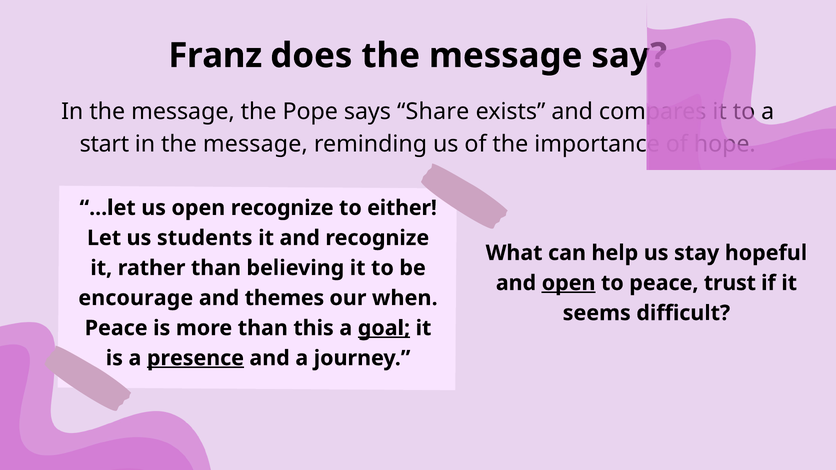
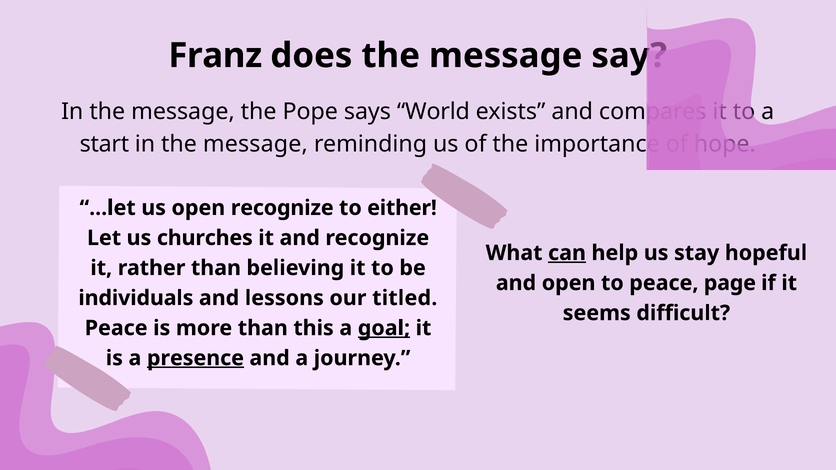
Share: Share -> World
students: students -> churches
can underline: none -> present
open at (569, 283) underline: present -> none
trust: trust -> page
encourage: encourage -> individuals
themes: themes -> lessons
when: when -> titled
